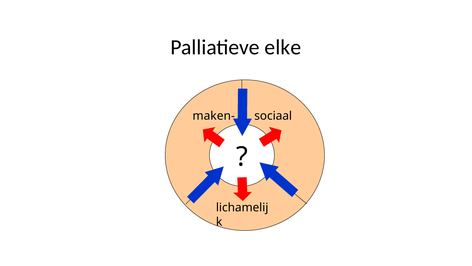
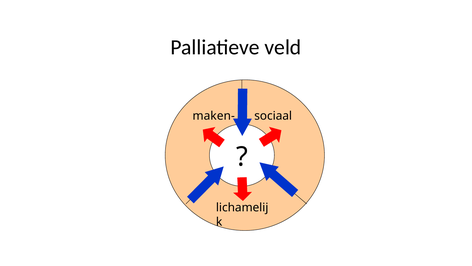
elke: elke -> veld
